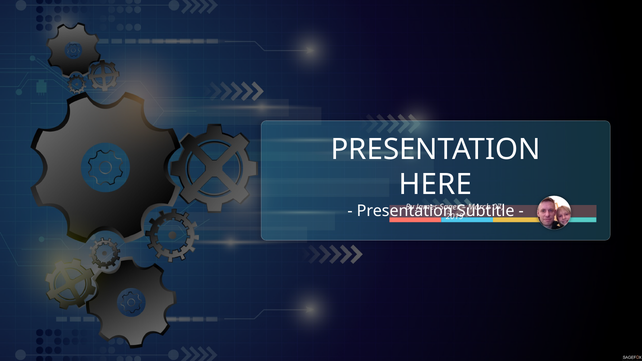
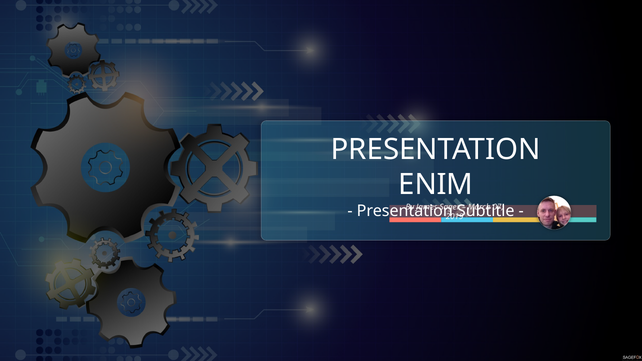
HERE: HERE -> ENIM
